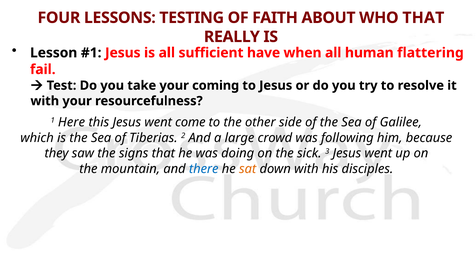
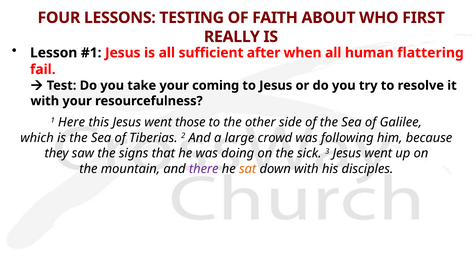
WHO THAT: THAT -> FIRST
have: have -> after
come: come -> those
there colour: blue -> purple
